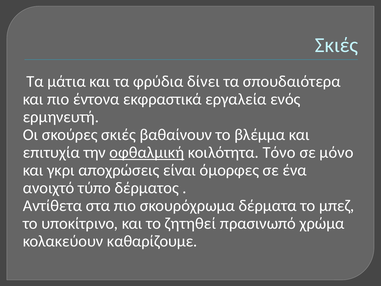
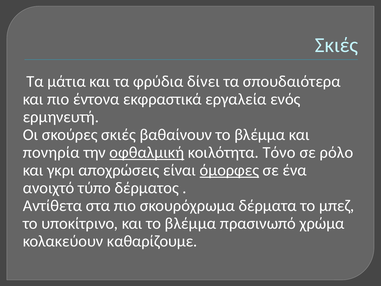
επιτυχία: επιτυχία -> πονηρία
μόνο: μόνο -> ρόλο
όμορφες underline: none -> present
και το ζητηθεί: ζητηθεί -> βλέμμα
